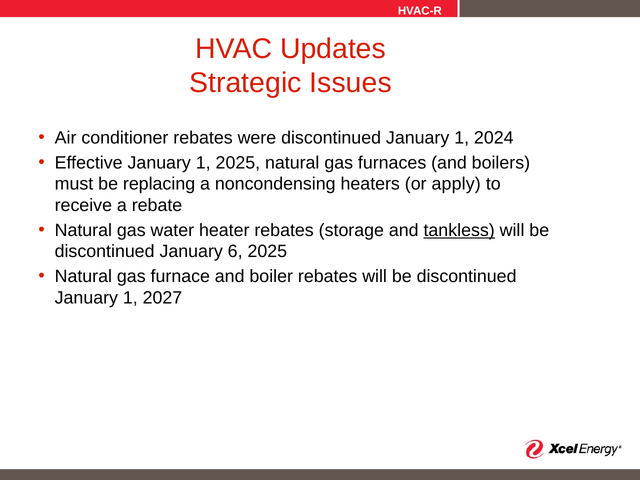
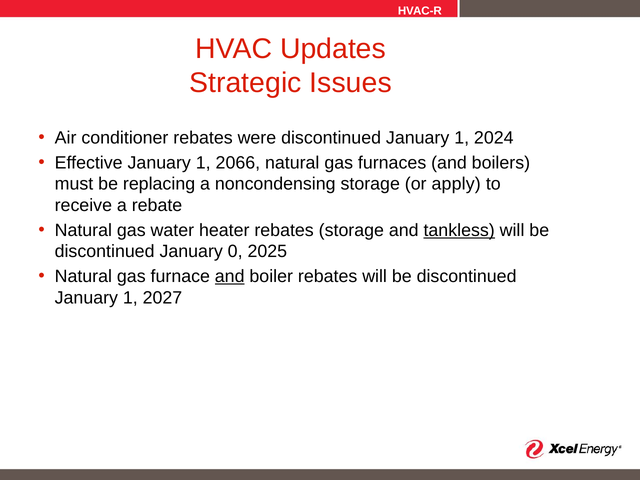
1 2025: 2025 -> 2066
noncondensing heaters: heaters -> storage
6: 6 -> 0
and at (230, 276) underline: none -> present
